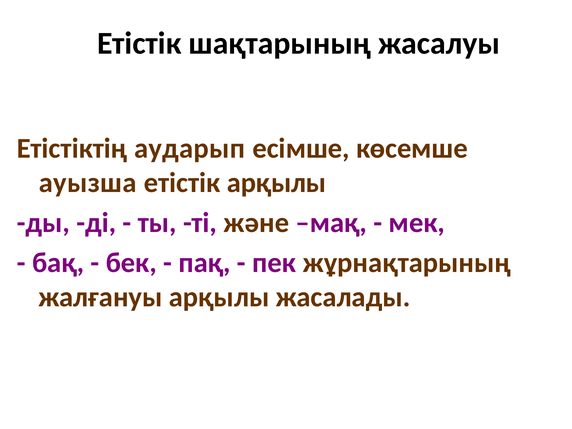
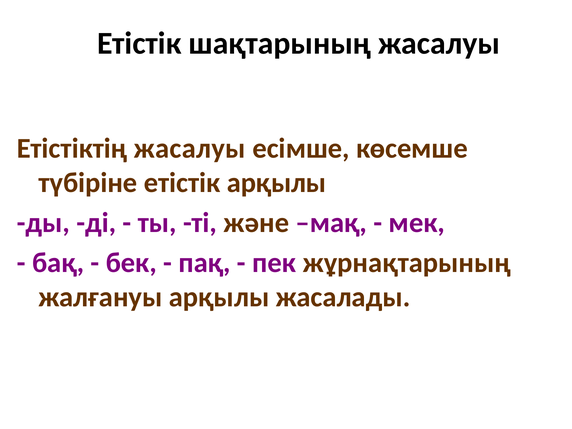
Етістіктің аударып: аударып -> жасалуы
ауызша: ауызша -> түбіріне
